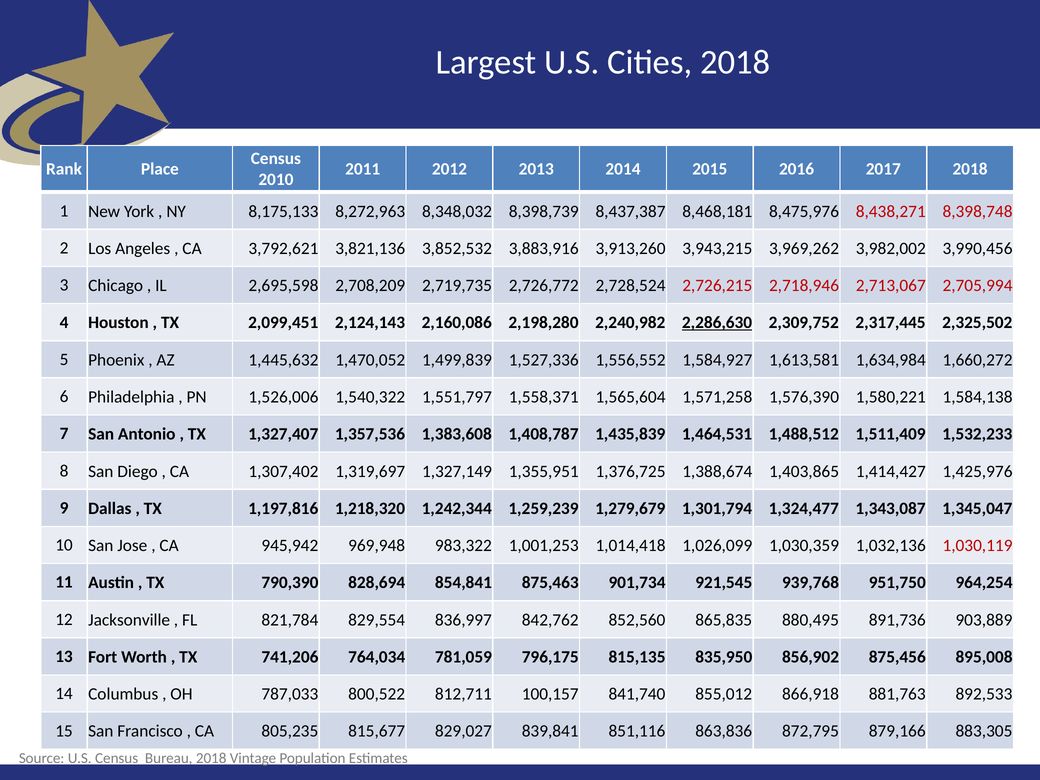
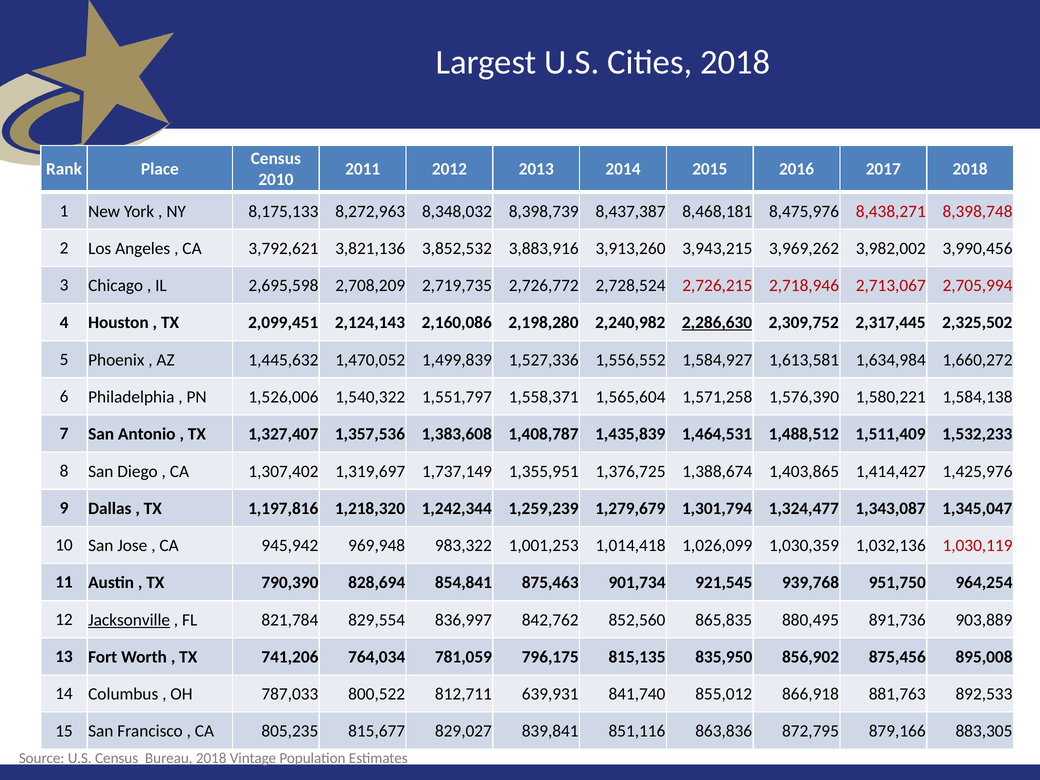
1,327,149: 1,327,149 -> 1,737,149
Jacksonville underline: none -> present
100,157: 100,157 -> 639,931
